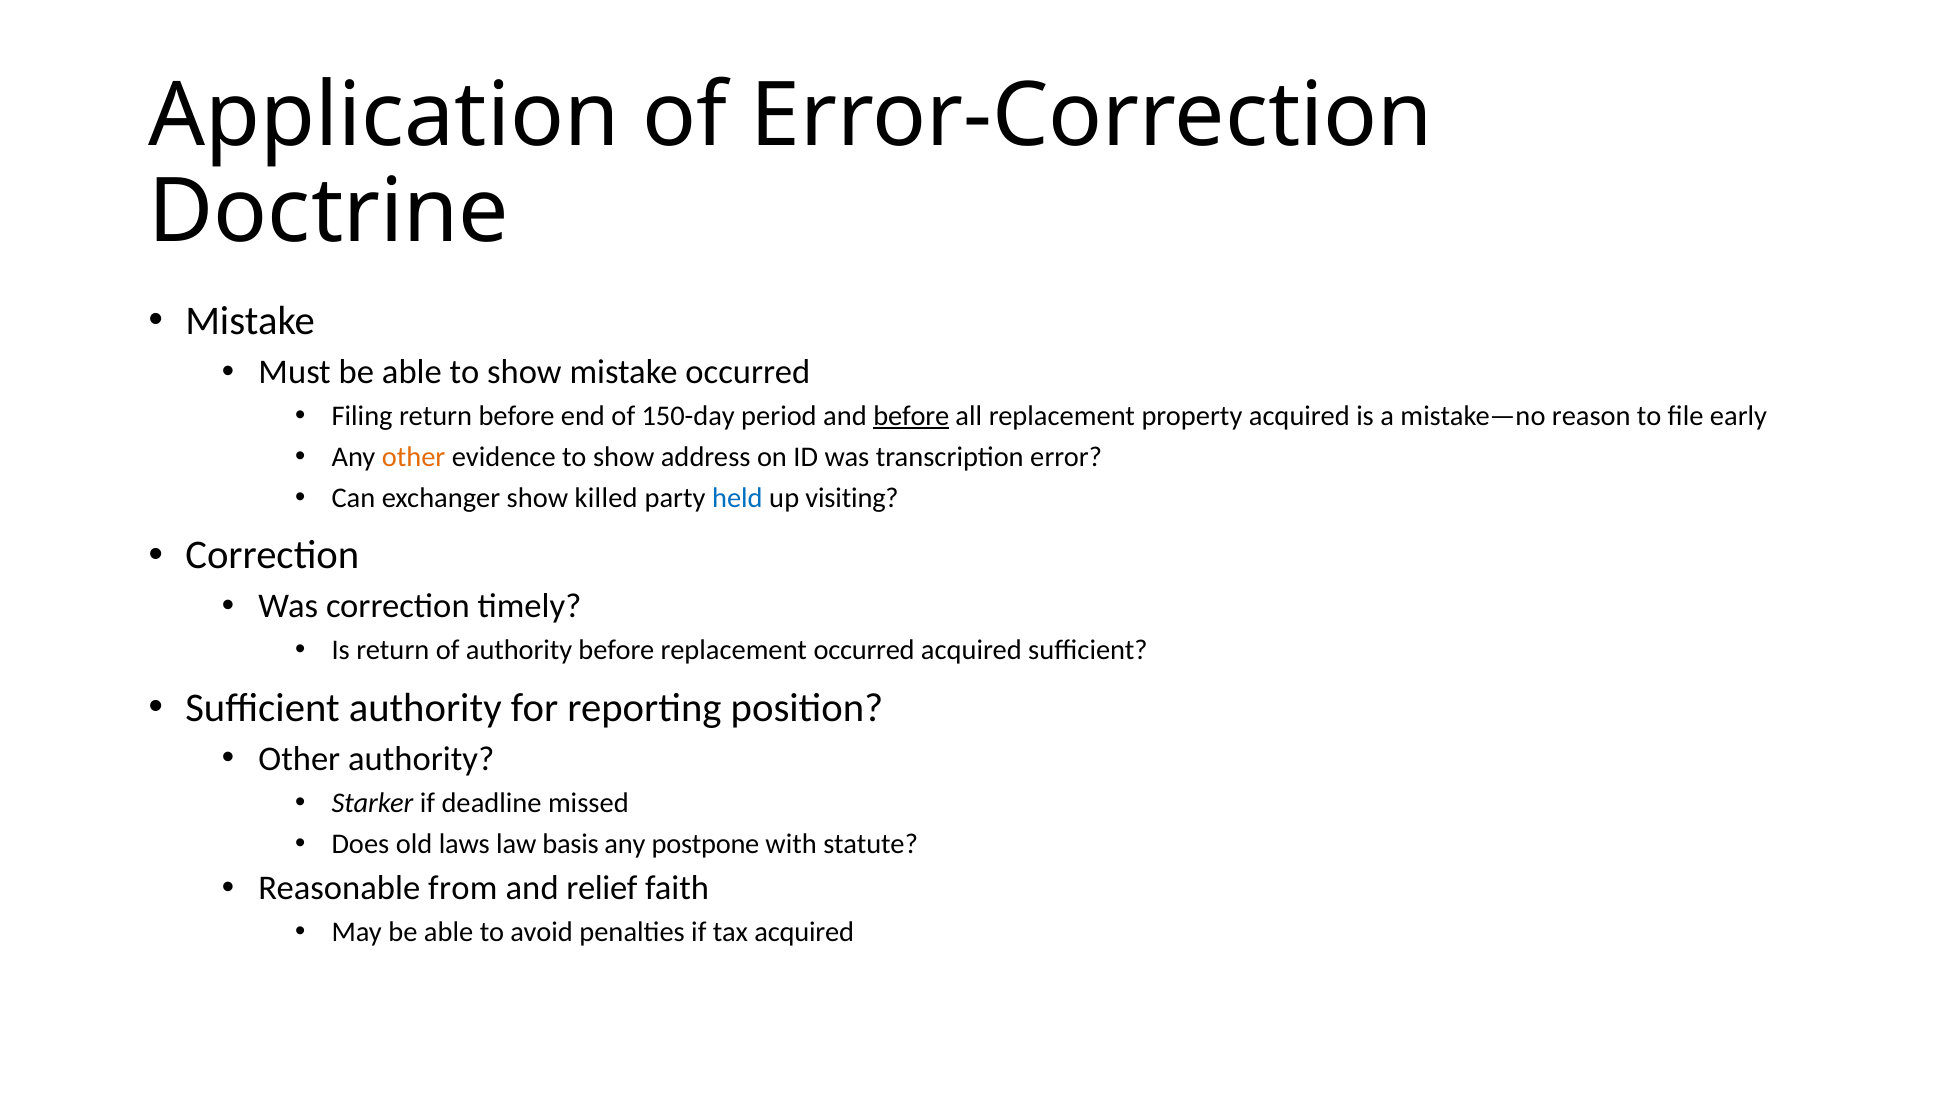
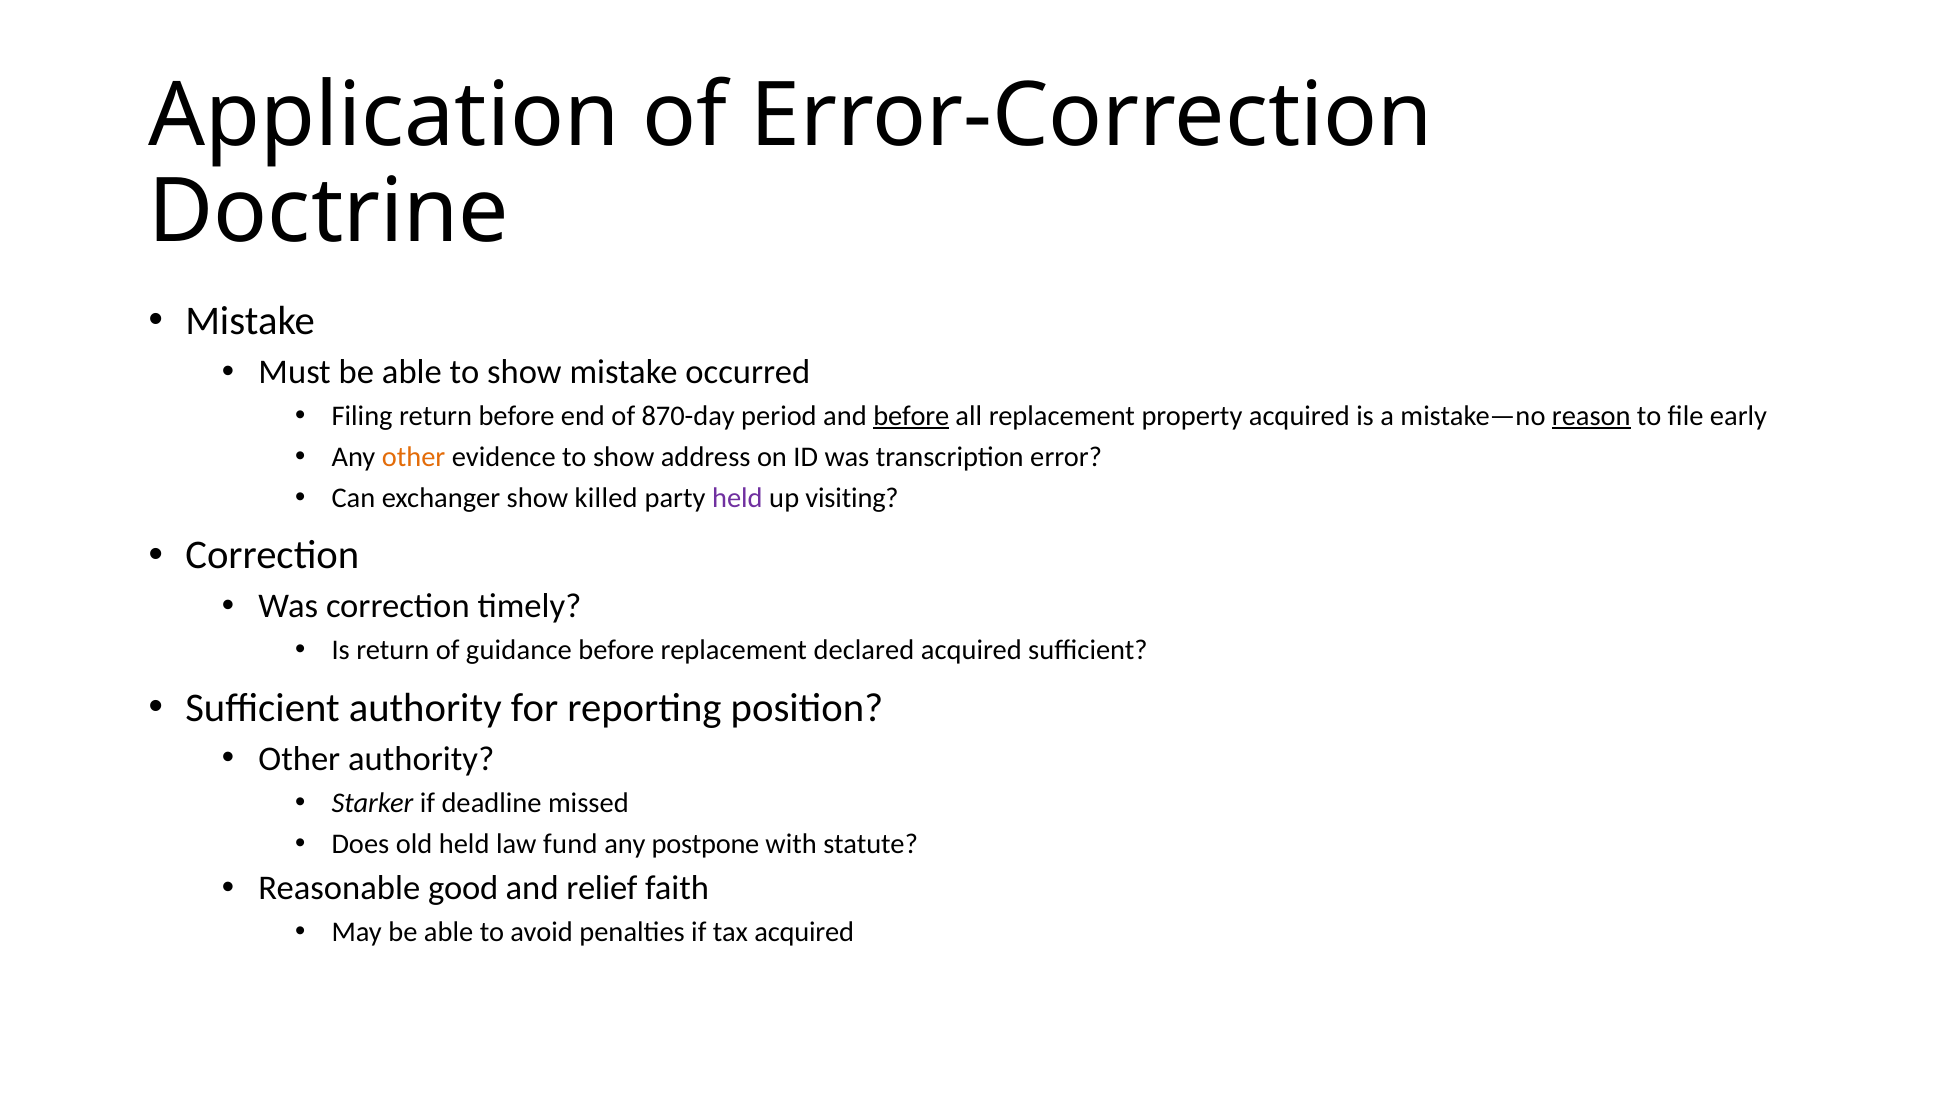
150-day: 150-day -> 870-day
reason underline: none -> present
held at (737, 498) colour: blue -> purple
of authority: authority -> guidance
replacement occurred: occurred -> declared
old laws: laws -> held
basis: basis -> fund
from: from -> good
